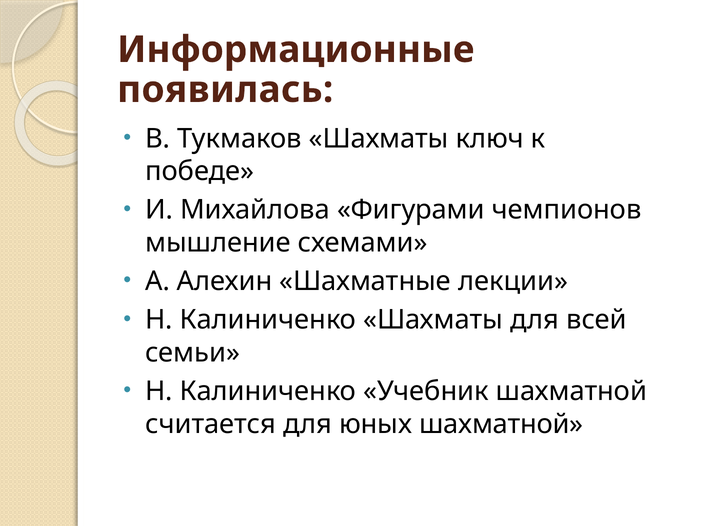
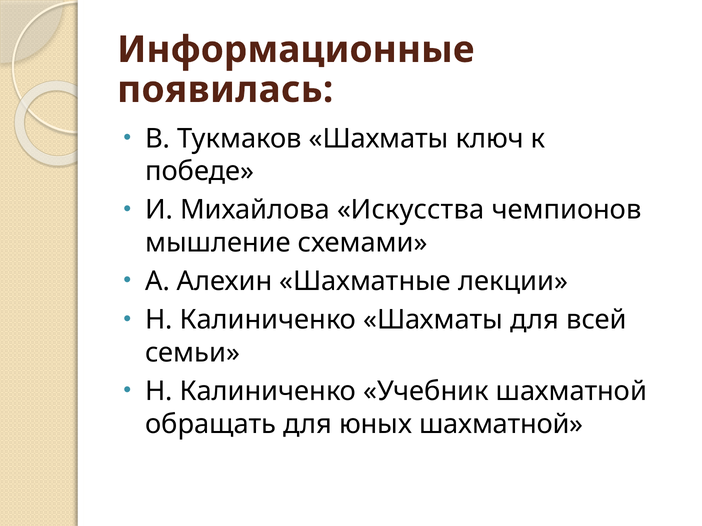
Фигурами: Фигурами -> Искусства
считается: считается -> обращать
